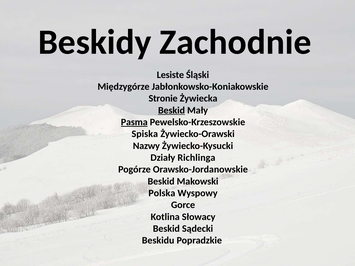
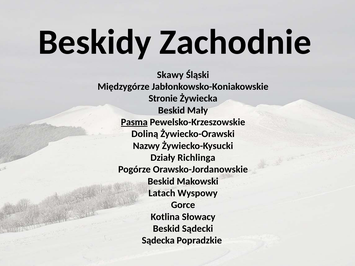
Lesiste: Lesiste -> Skawy
Beskid at (172, 110) underline: present -> none
Spiska: Spiska -> Doliną
Polska: Polska -> Latach
Beskidu: Beskidu -> Sądecka
